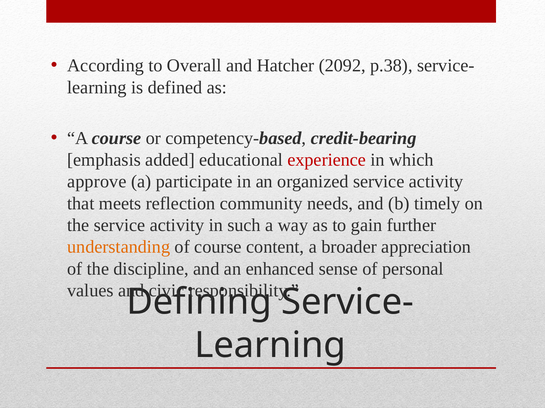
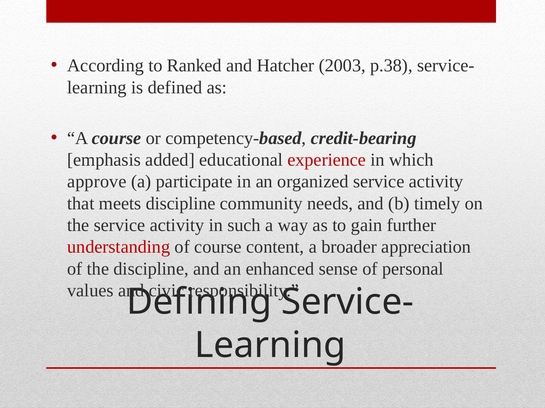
Overall: Overall -> Ranked
2092: 2092 -> 2003
meets reflection: reflection -> discipline
understanding colour: orange -> red
